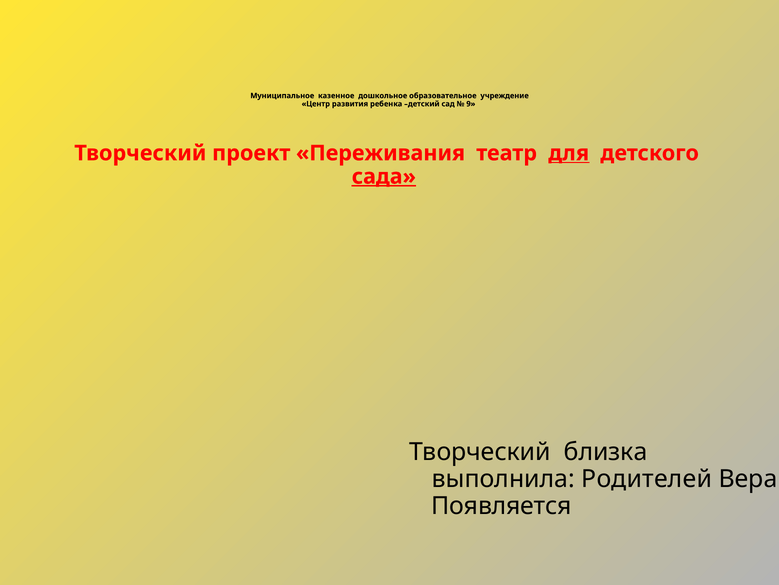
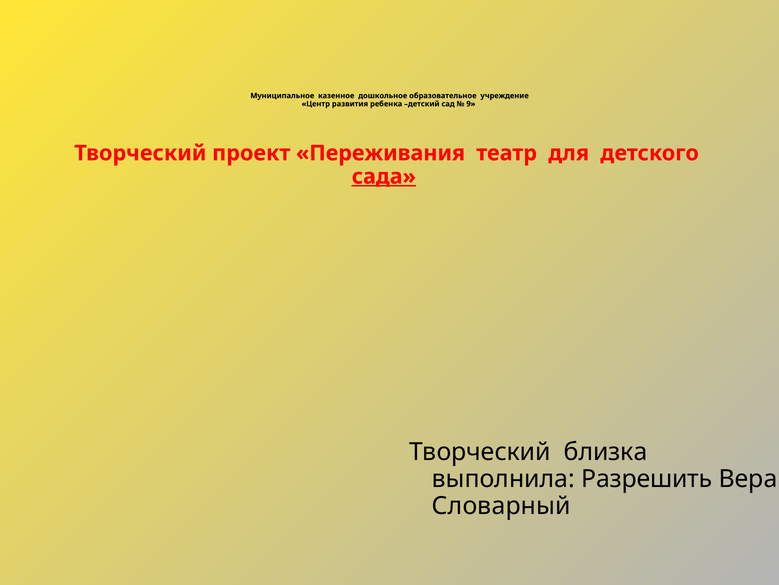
для underline: present -> none
Родителей: Родителей -> Разрешить
Появляется: Появляется -> Словарный
